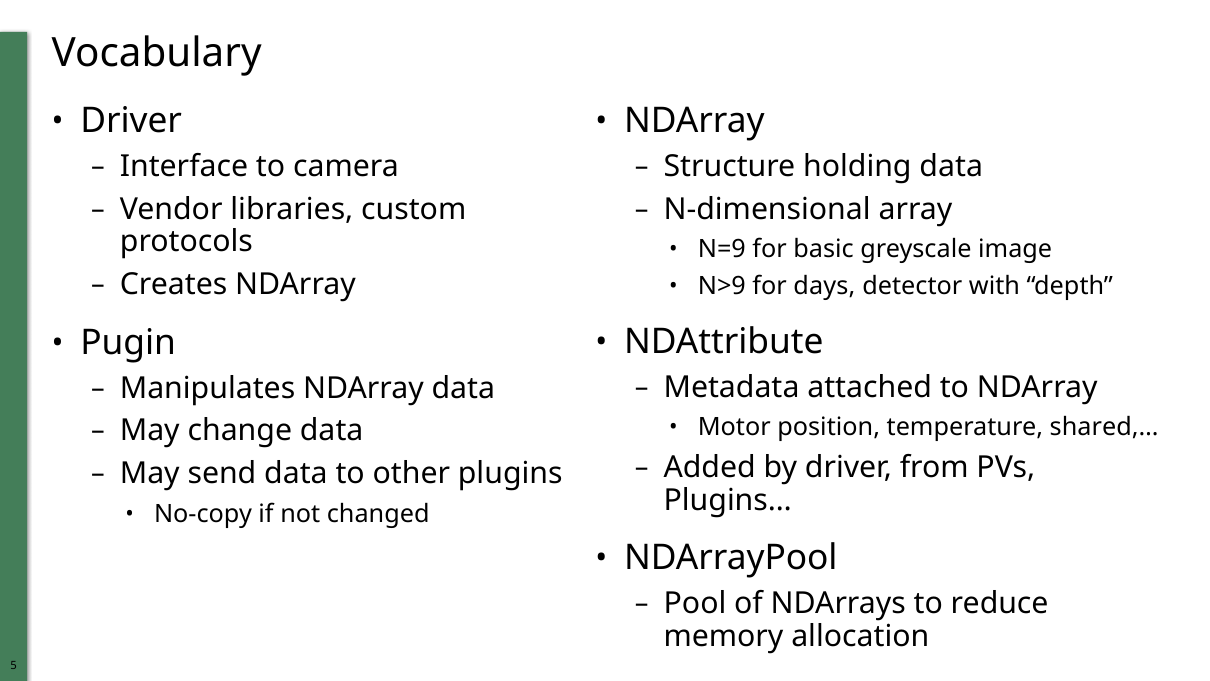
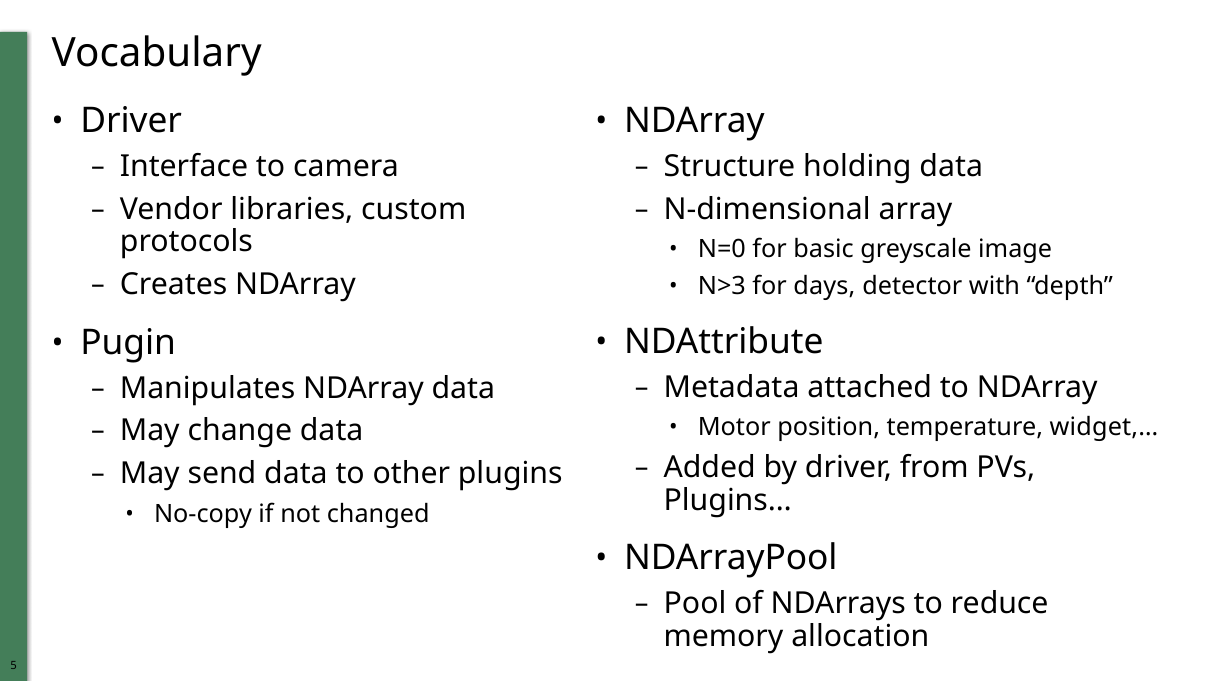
N=9: N=9 -> N=0
N>9: N>9 -> N>3
shared,…: shared,… -> widget,…
